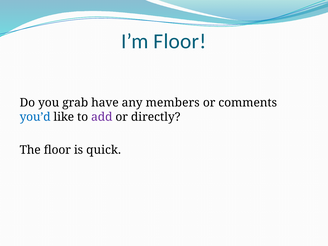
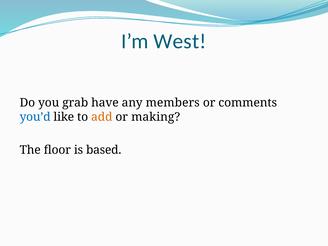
I’m Floor: Floor -> West
add colour: purple -> orange
directly: directly -> making
quick: quick -> based
